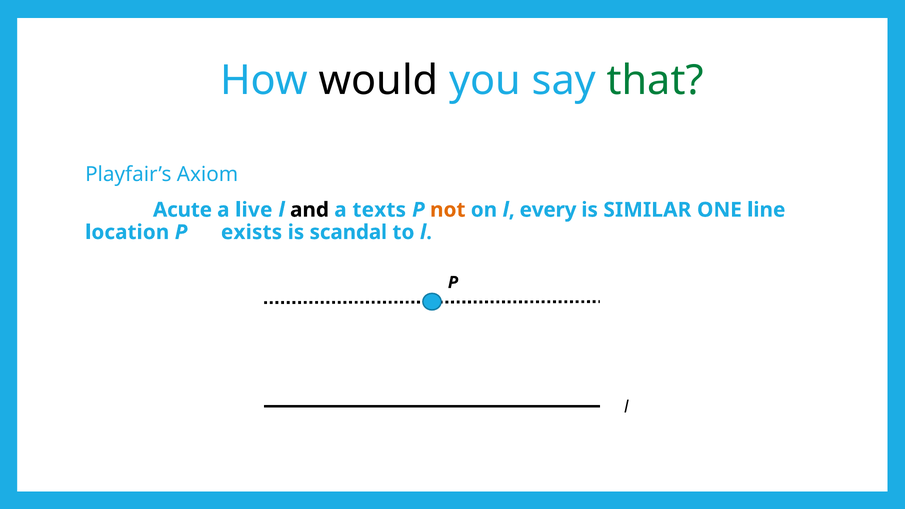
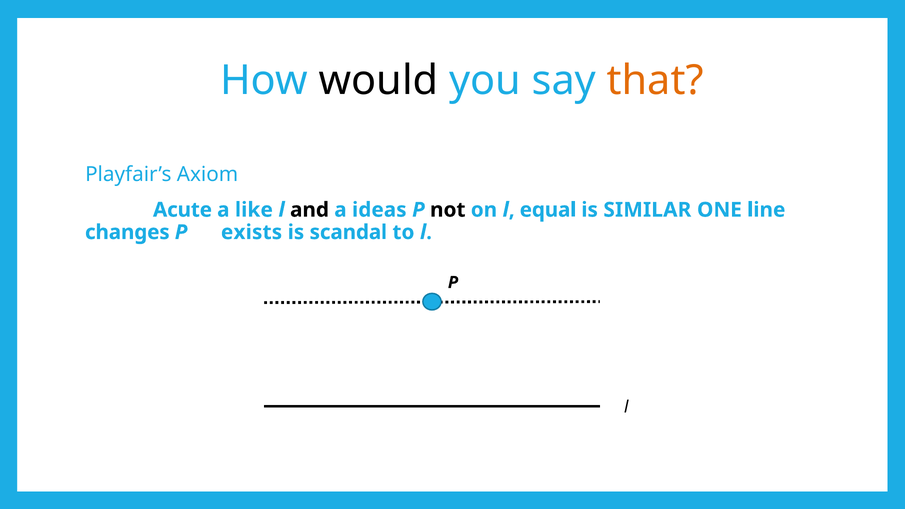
that colour: green -> orange
live: live -> like
texts: texts -> ideas
not colour: orange -> black
every: every -> equal
location: location -> changes
